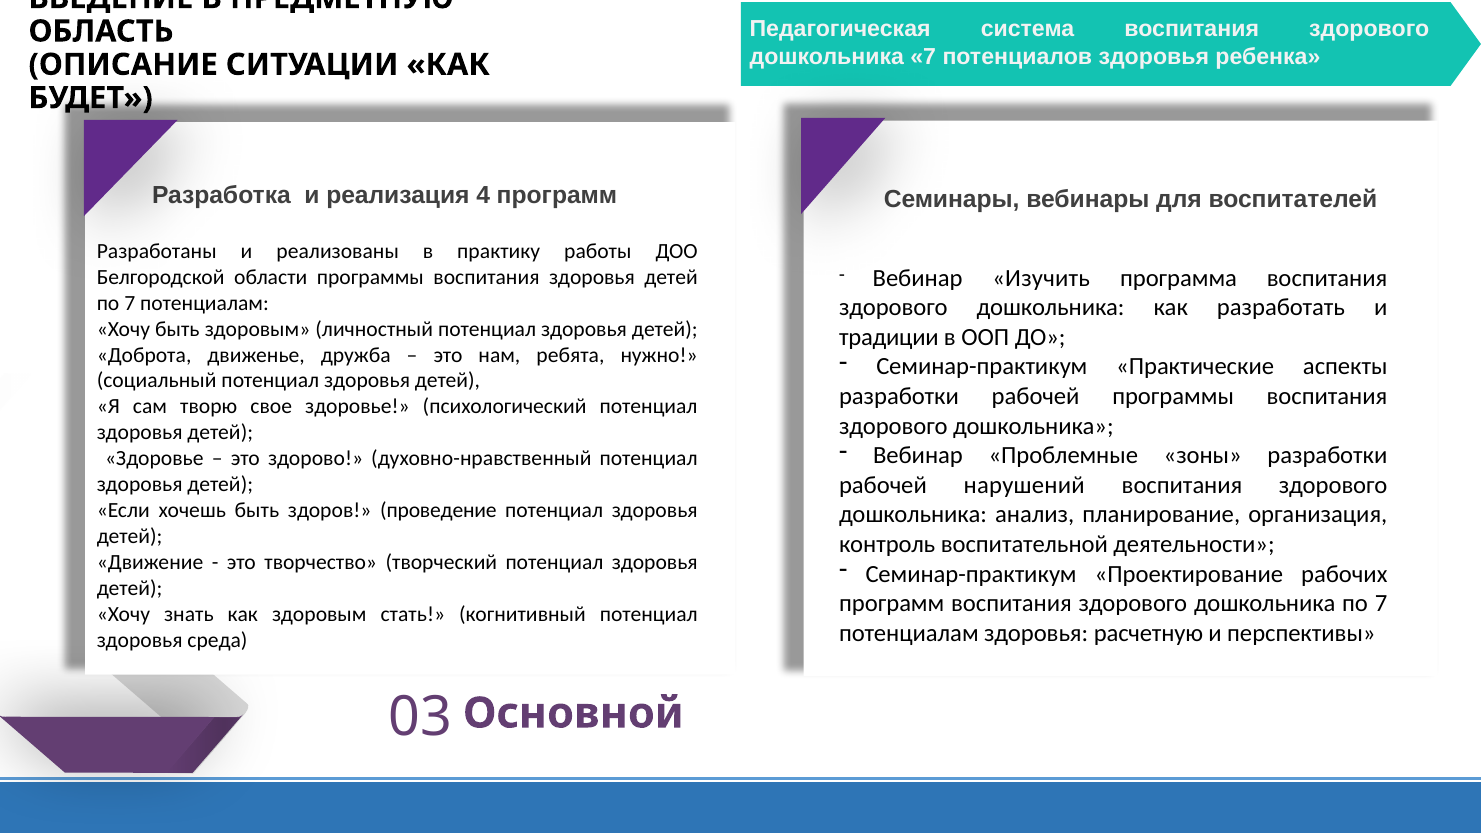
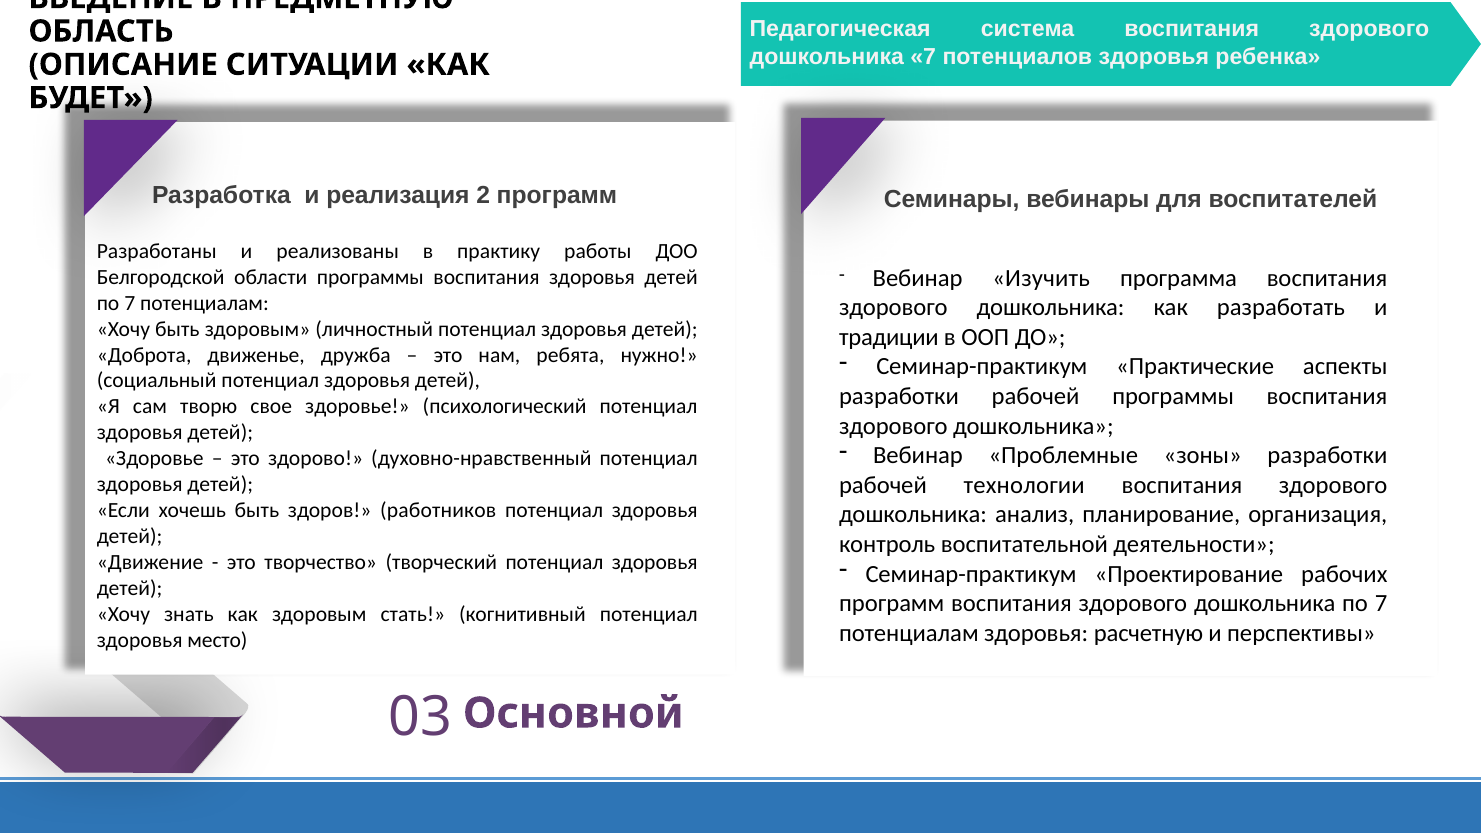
4: 4 -> 2
нарушений: нарушений -> технологии
проведение: проведение -> работников
среда: среда -> место
